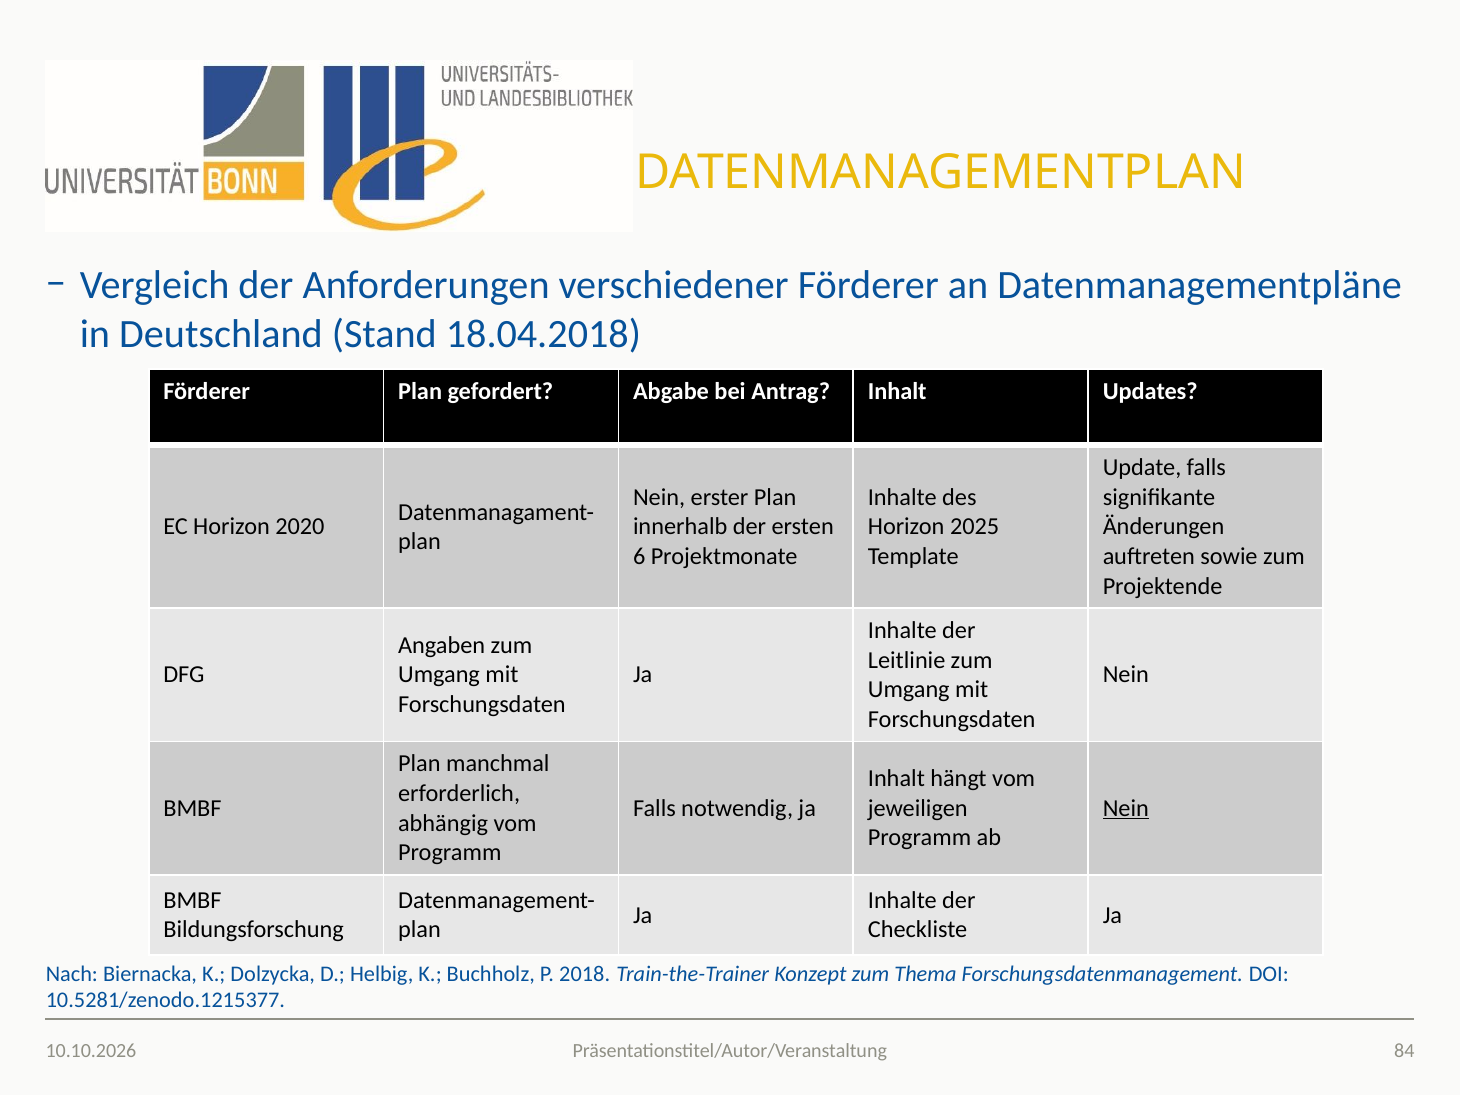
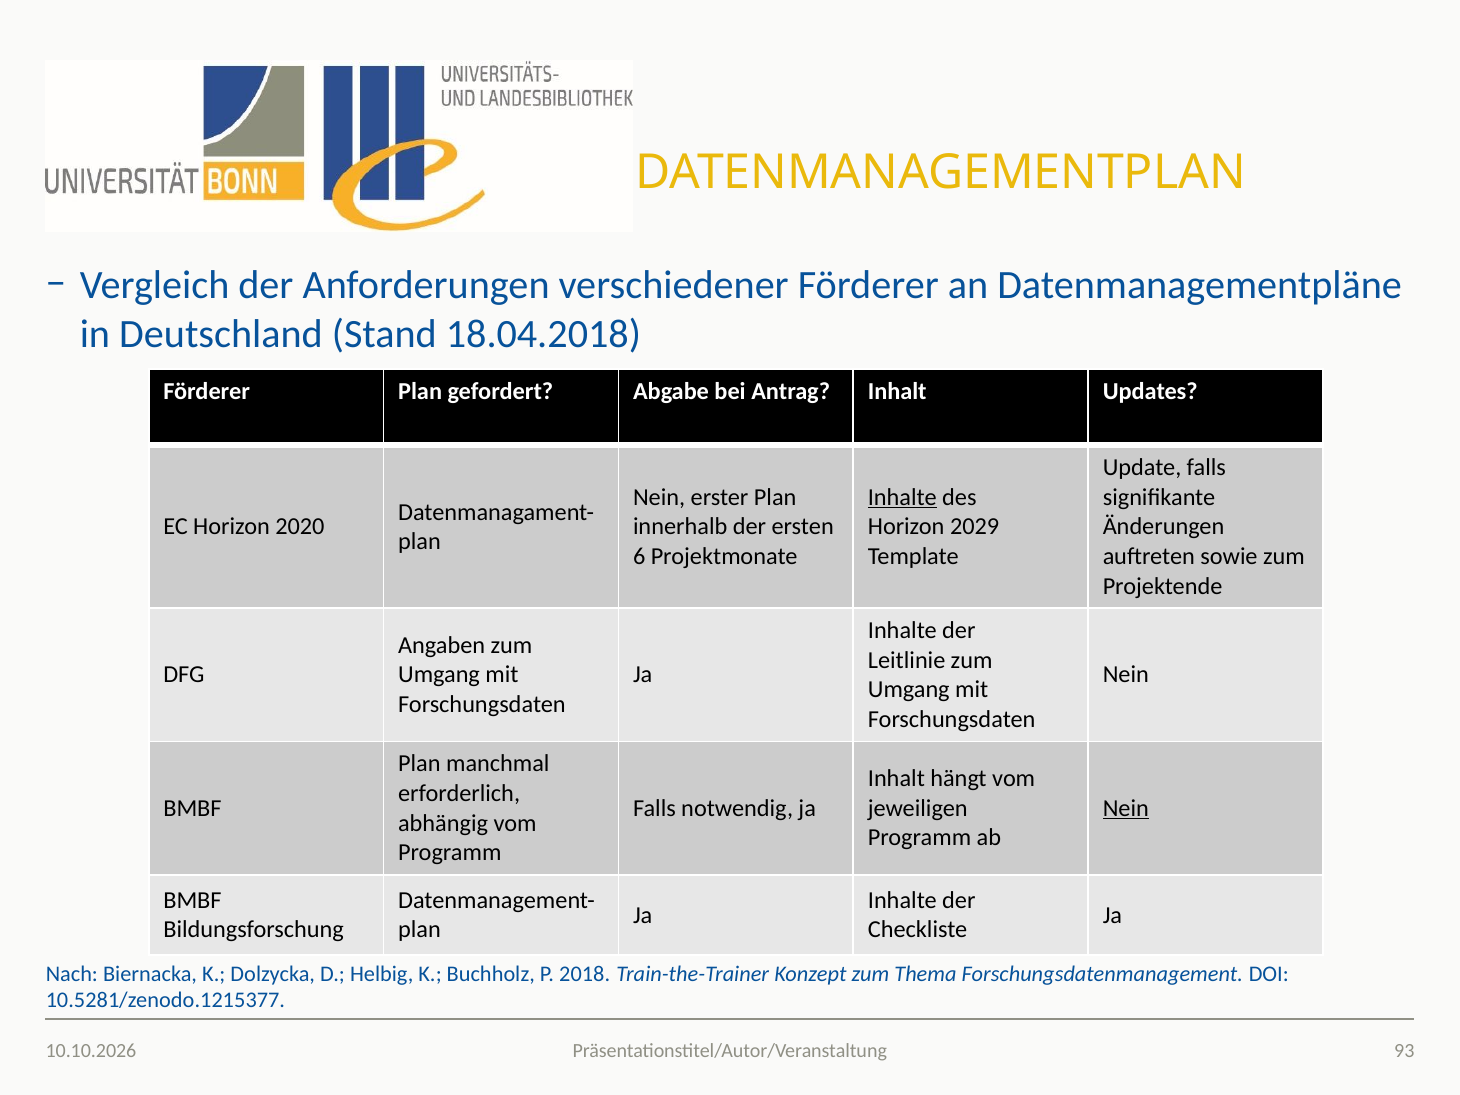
Inhalte at (902, 497) underline: none -> present
2025: 2025 -> 2029
84: 84 -> 93
